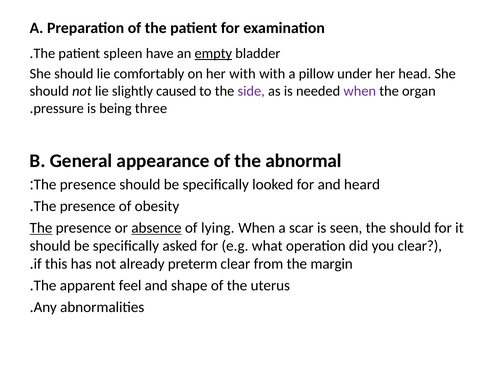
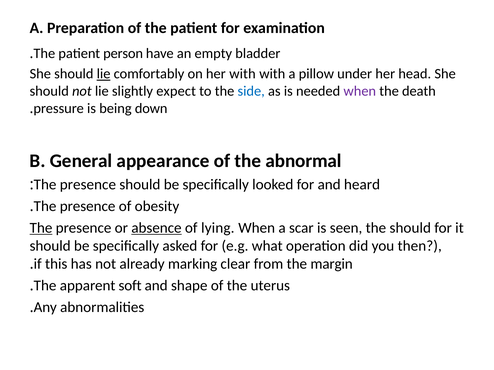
spleen: spleen -> person
empty underline: present -> none
lie at (104, 74) underline: none -> present
caused: caused -> expect
side colour: purple -> blue
organ: organ -> death
three: three -> down
you clear: clear -> then
preterm: preterm -> marking
feel: feel -> soft
